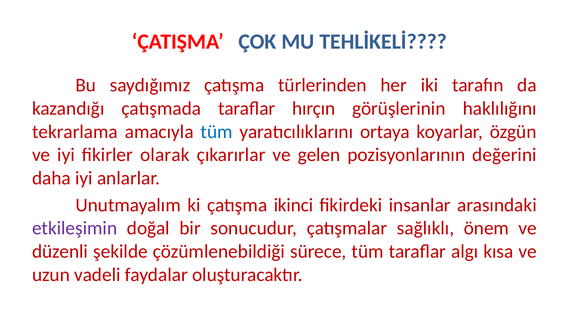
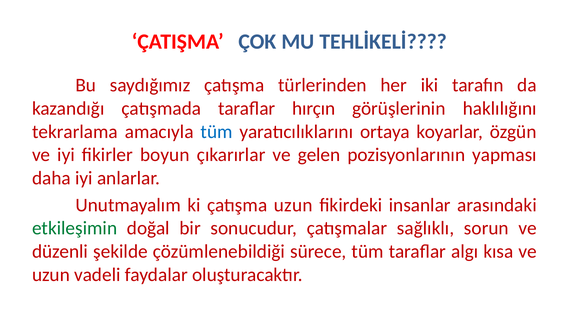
olarak: olarak -> boyun
değerini: değerini -> yapması
çatışma ikinci: ikinci -> uzun
etkileşimin colour: purple -> green
önem: önem -> sorun
